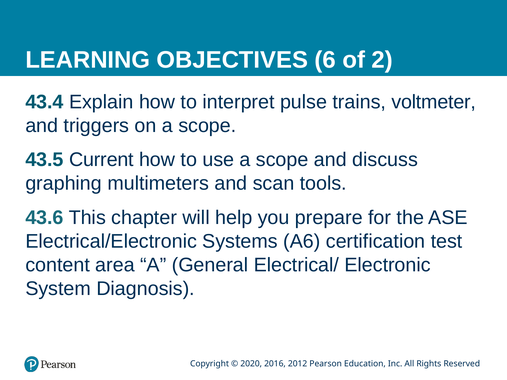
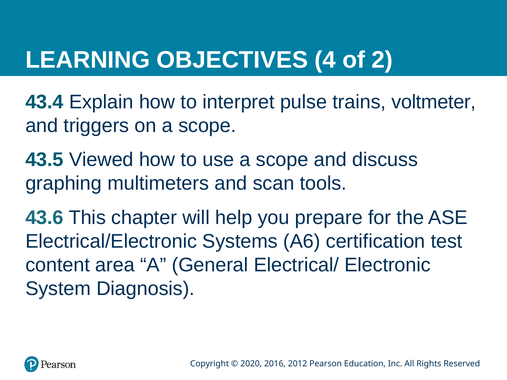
6: 6 -> 4
Current: Current -> Viewed
